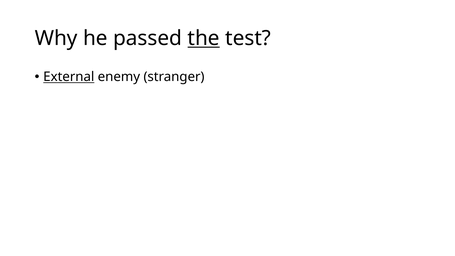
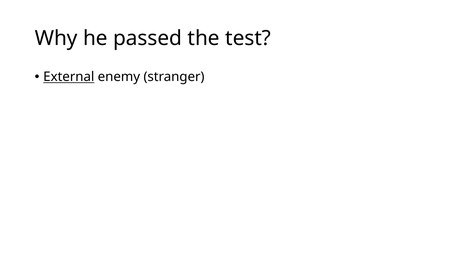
the underline: present -> none
